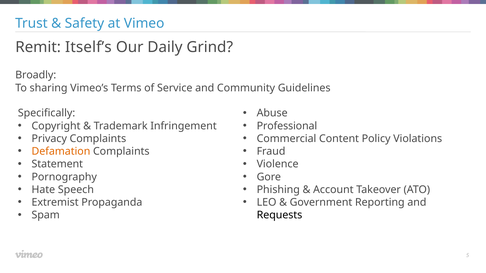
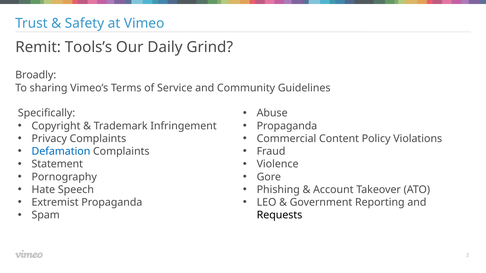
Itself’s: Itself’s -> Tools’s
Professional at (287, 126): Professional -> Propaganda
Defamation colour: orange -> blue
